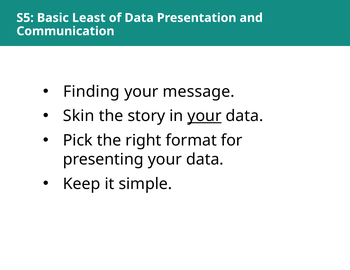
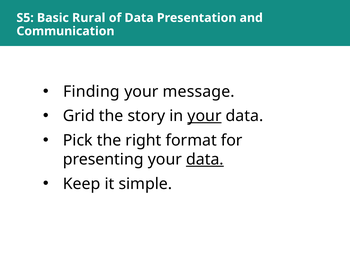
Least: Least -> Rural
Skin: Skin -> Grid
data at (205, 160) underline: none -> present
